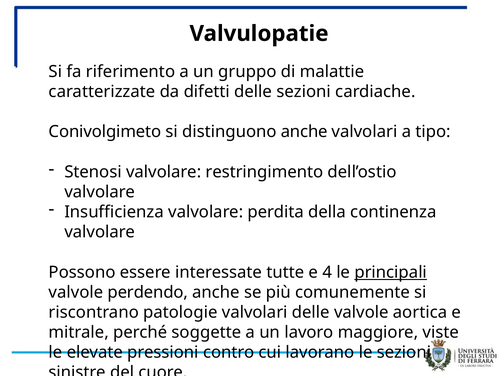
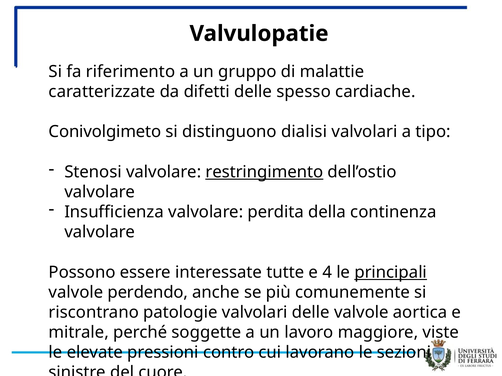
delle sezioni: sezioni -> spesso
distinguono anche: anche -> dialisi
restringimento underline: none -> present
